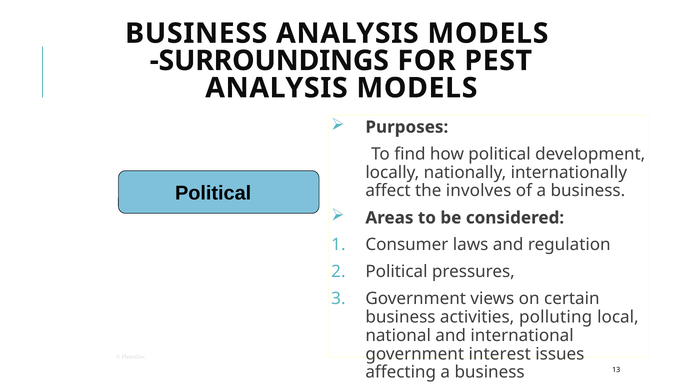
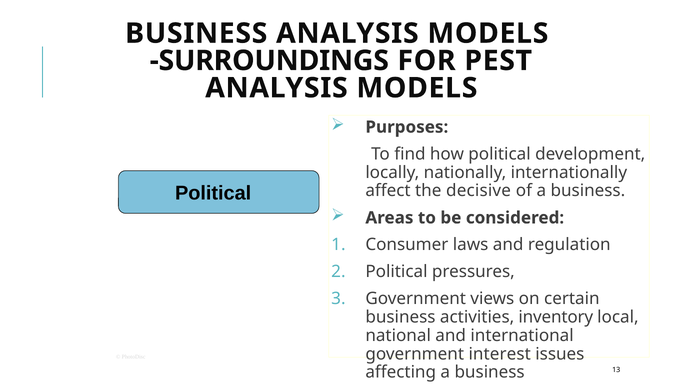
involves: involves -> decisive
polluting: polluting -> inventory
